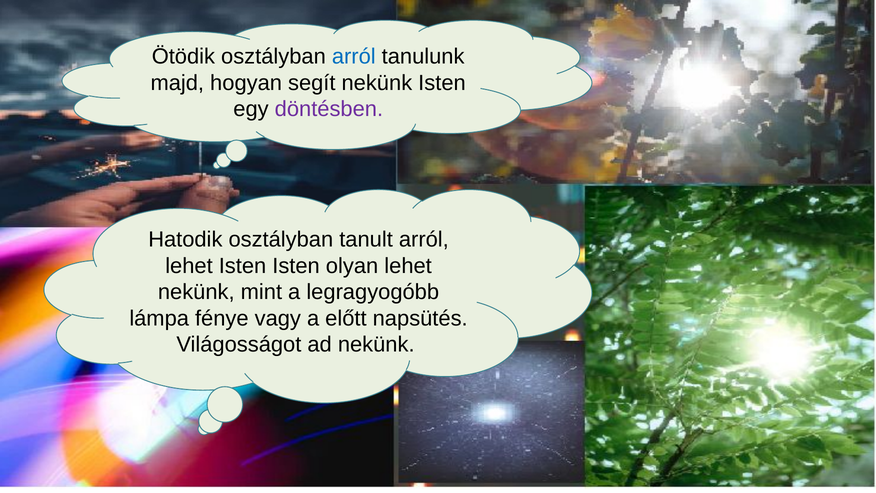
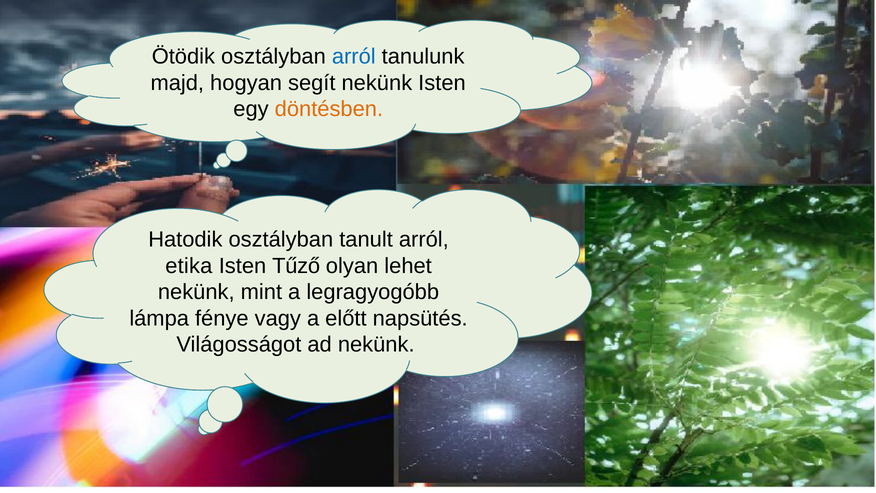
döntésben colour: purple -> orange
lehet at (189, 266): lehet -> etika
Isten Isten: Isten -> Tűző
